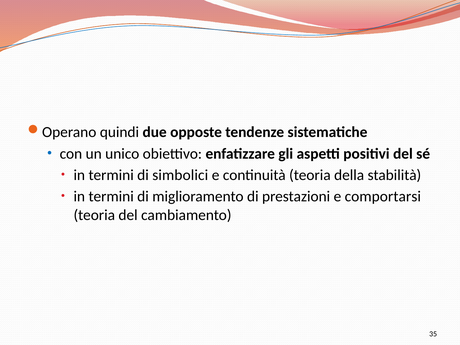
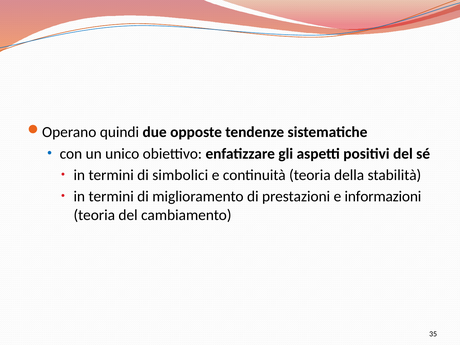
comportarsi: comportarsi -> informazioni
